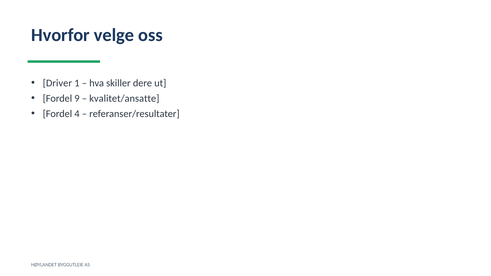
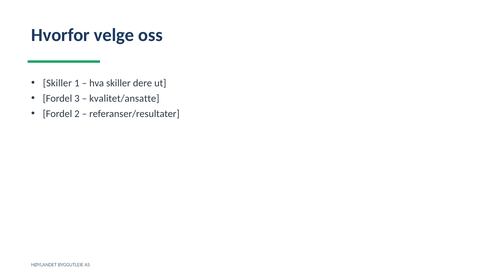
Driver at (57, 83): Driver -> Skiller
9: 9 -> 3
4: 4 -> 2
